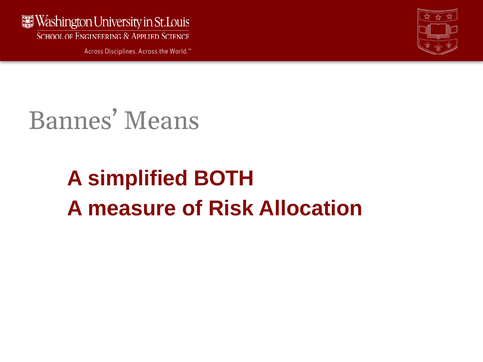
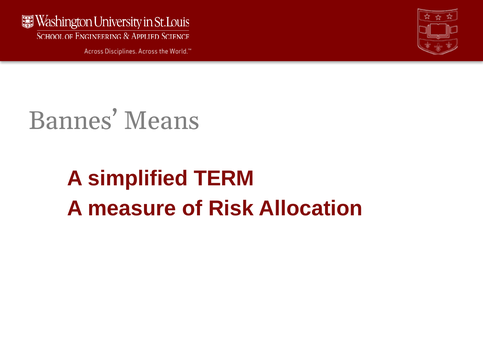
BOTH: BOTH -> TERM
